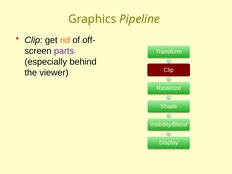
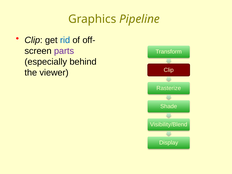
rid colour: orange -> blue
